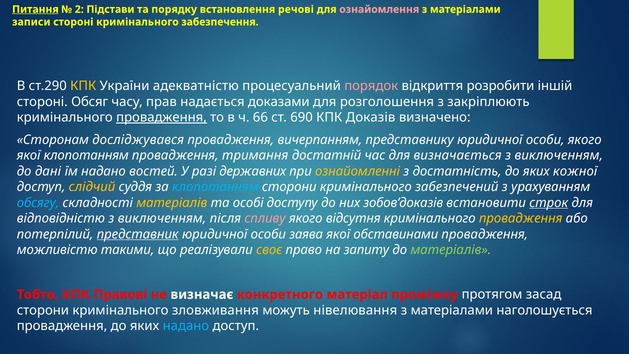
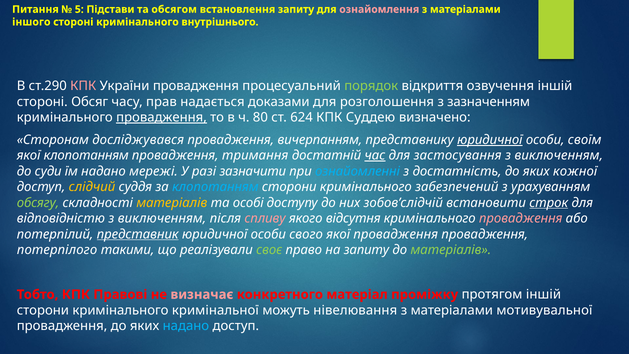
Питання underline: present -> none
2: 2 -> 5
порядку: порядку -> обсягом
встановлення речові: речові -> запиту
записи: записи -> іншого
забезпечення: забезпечення -> внутрішнього
КПК at (83, 86) colour: yellow -> pink
України адекватністю: адекватністю -> провадження
порядок colour: pink -> light green
розробити: розробити -> озвучення
закріплюють: закріплюють -> зазначенням
66: 66 -> 80
690: 690 -> 624
Доказів: Доказів -> Суддею
юридичної at (490, 140) underline: none -> present
особи якого: якого -> своїм
час underline: none -> present
визначається: визначається -> застосування
дані: дані -> суди
востей: востей -> мережі
державних: державних -> зазначити
ознайомленні colour: yellow -> light blue
обсягу colour: light blue -> light green
зобов’доказів: зобов’доказів -> зобов’слідчій
провадження at (521, 218) colour: yellow -> pink
заява: заява -> свого
якої обставинами: обставинами -> провадження
можливістю: можливістю -> потерпілого
своє colour: yellow -> light green
визначає colour: white -> pink
протягом засад: засад -> іншій
зловживання: зловживання -> кримінальної
наголошується: наголошується -> мотивувальної
